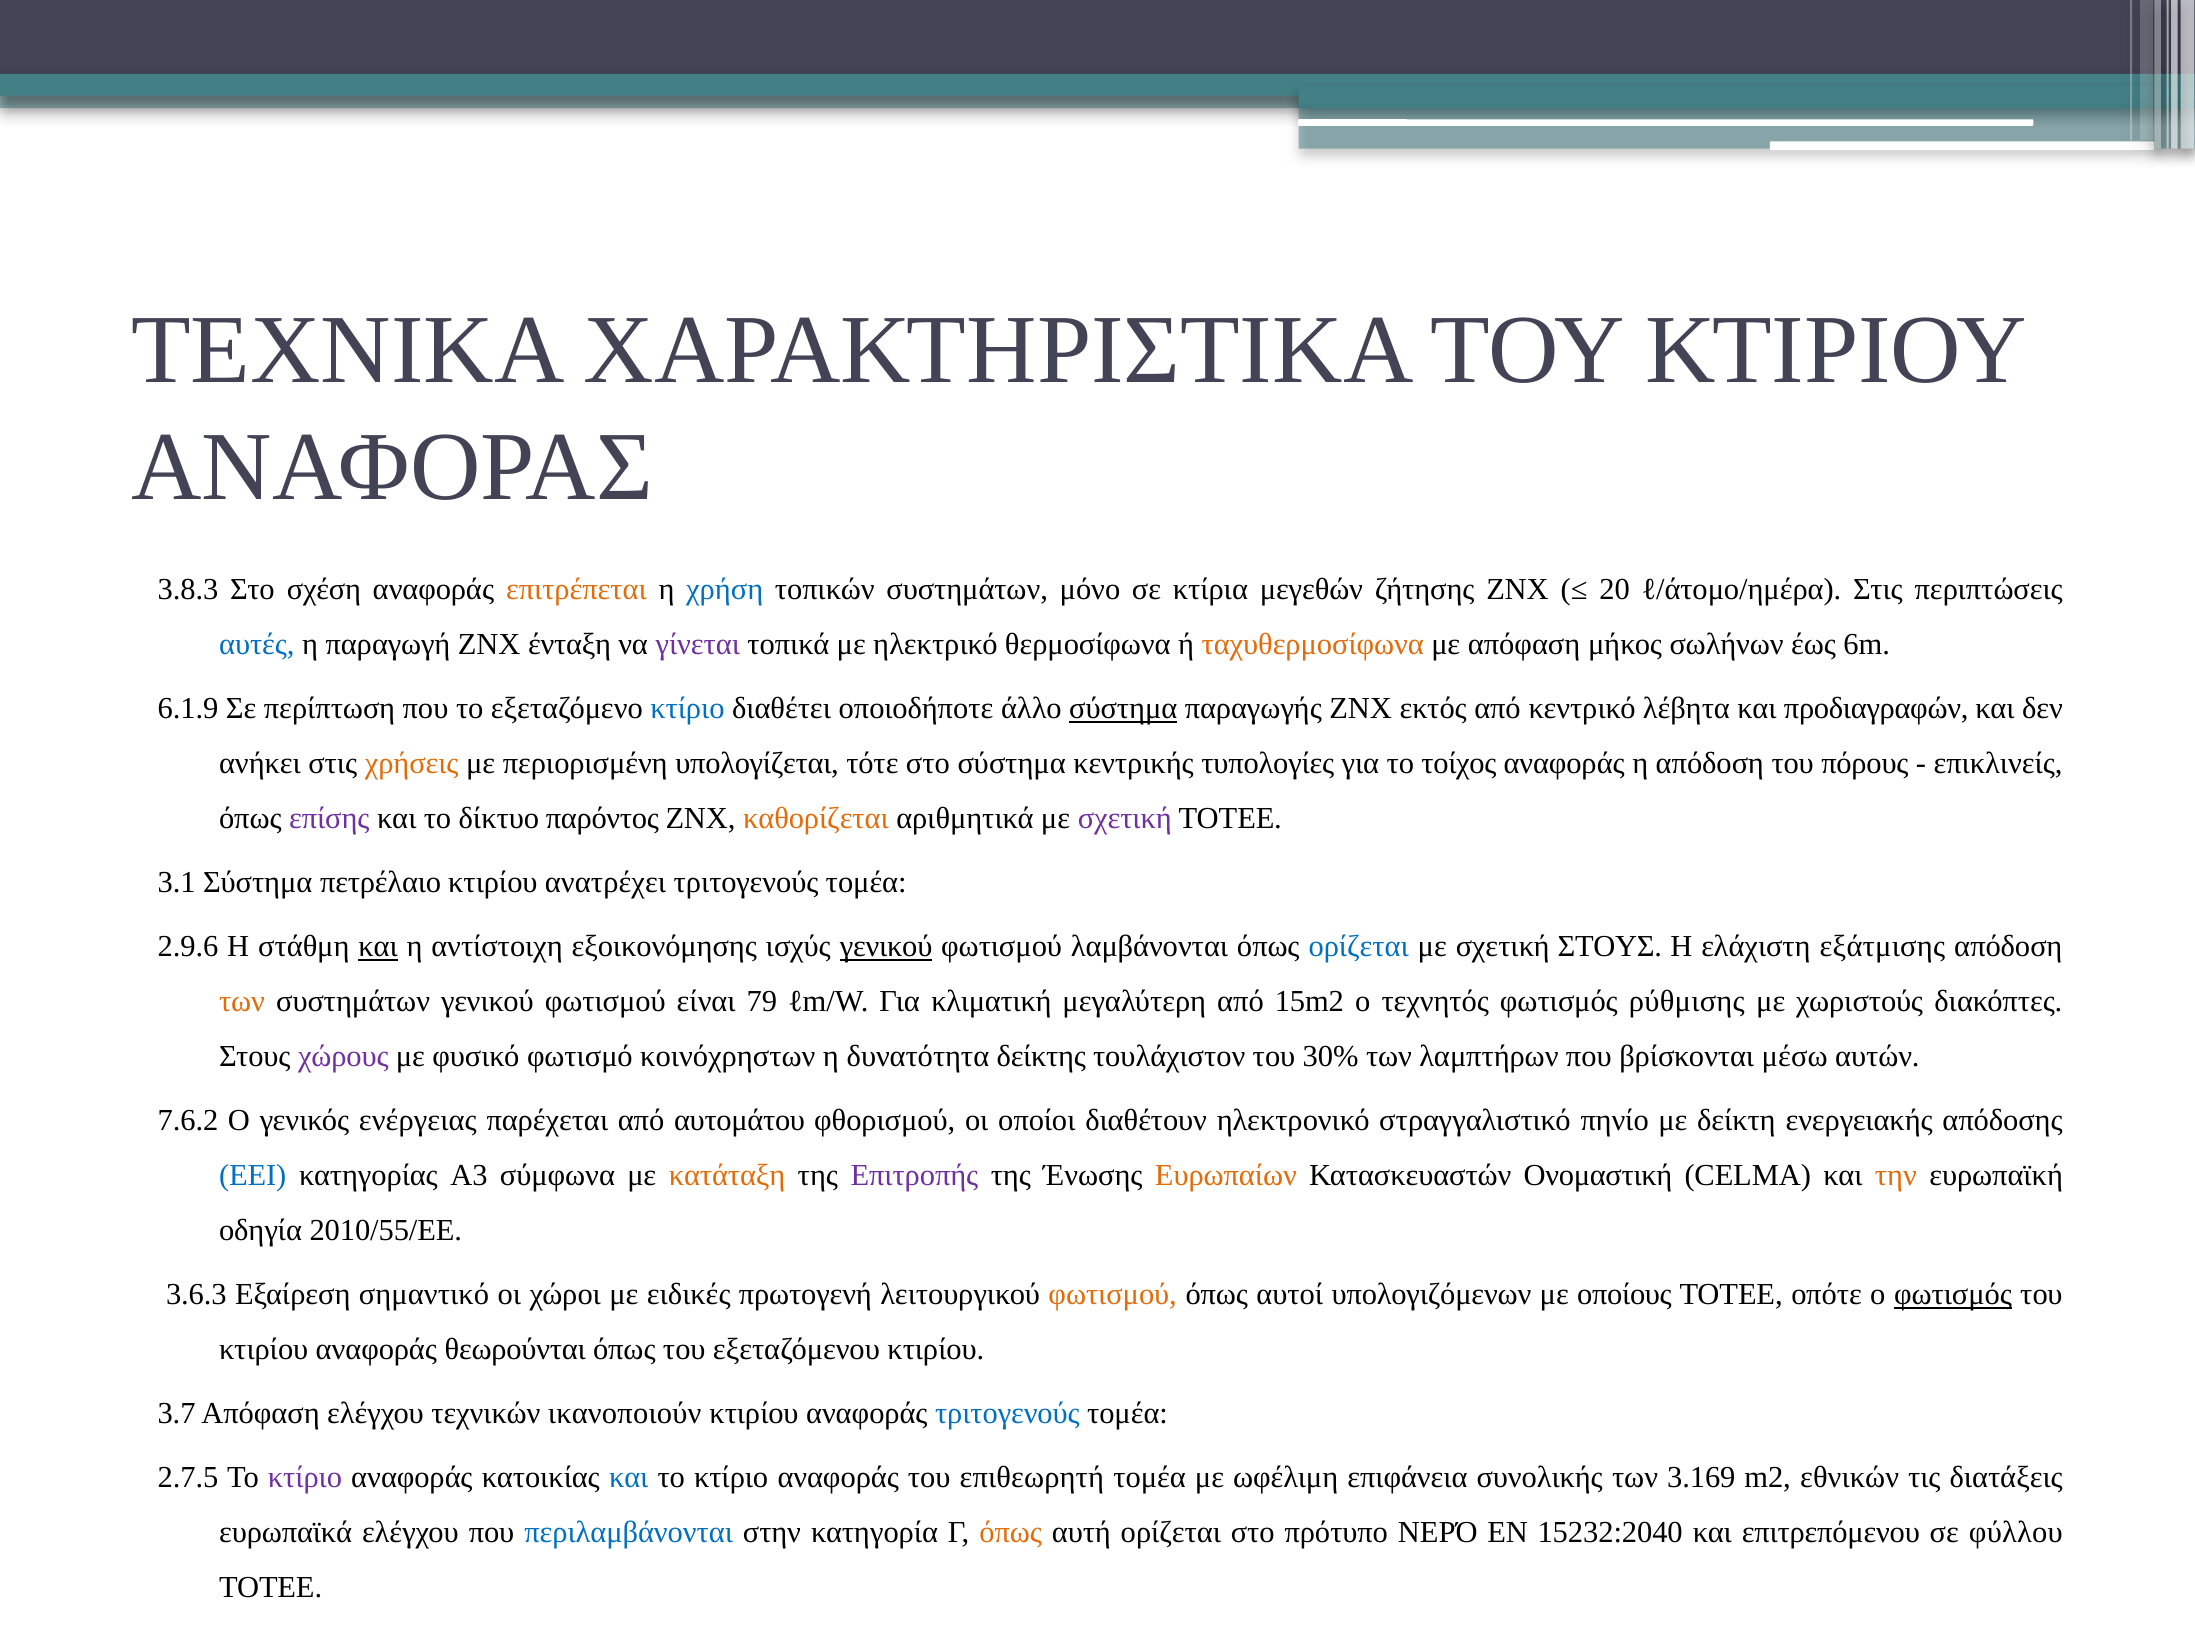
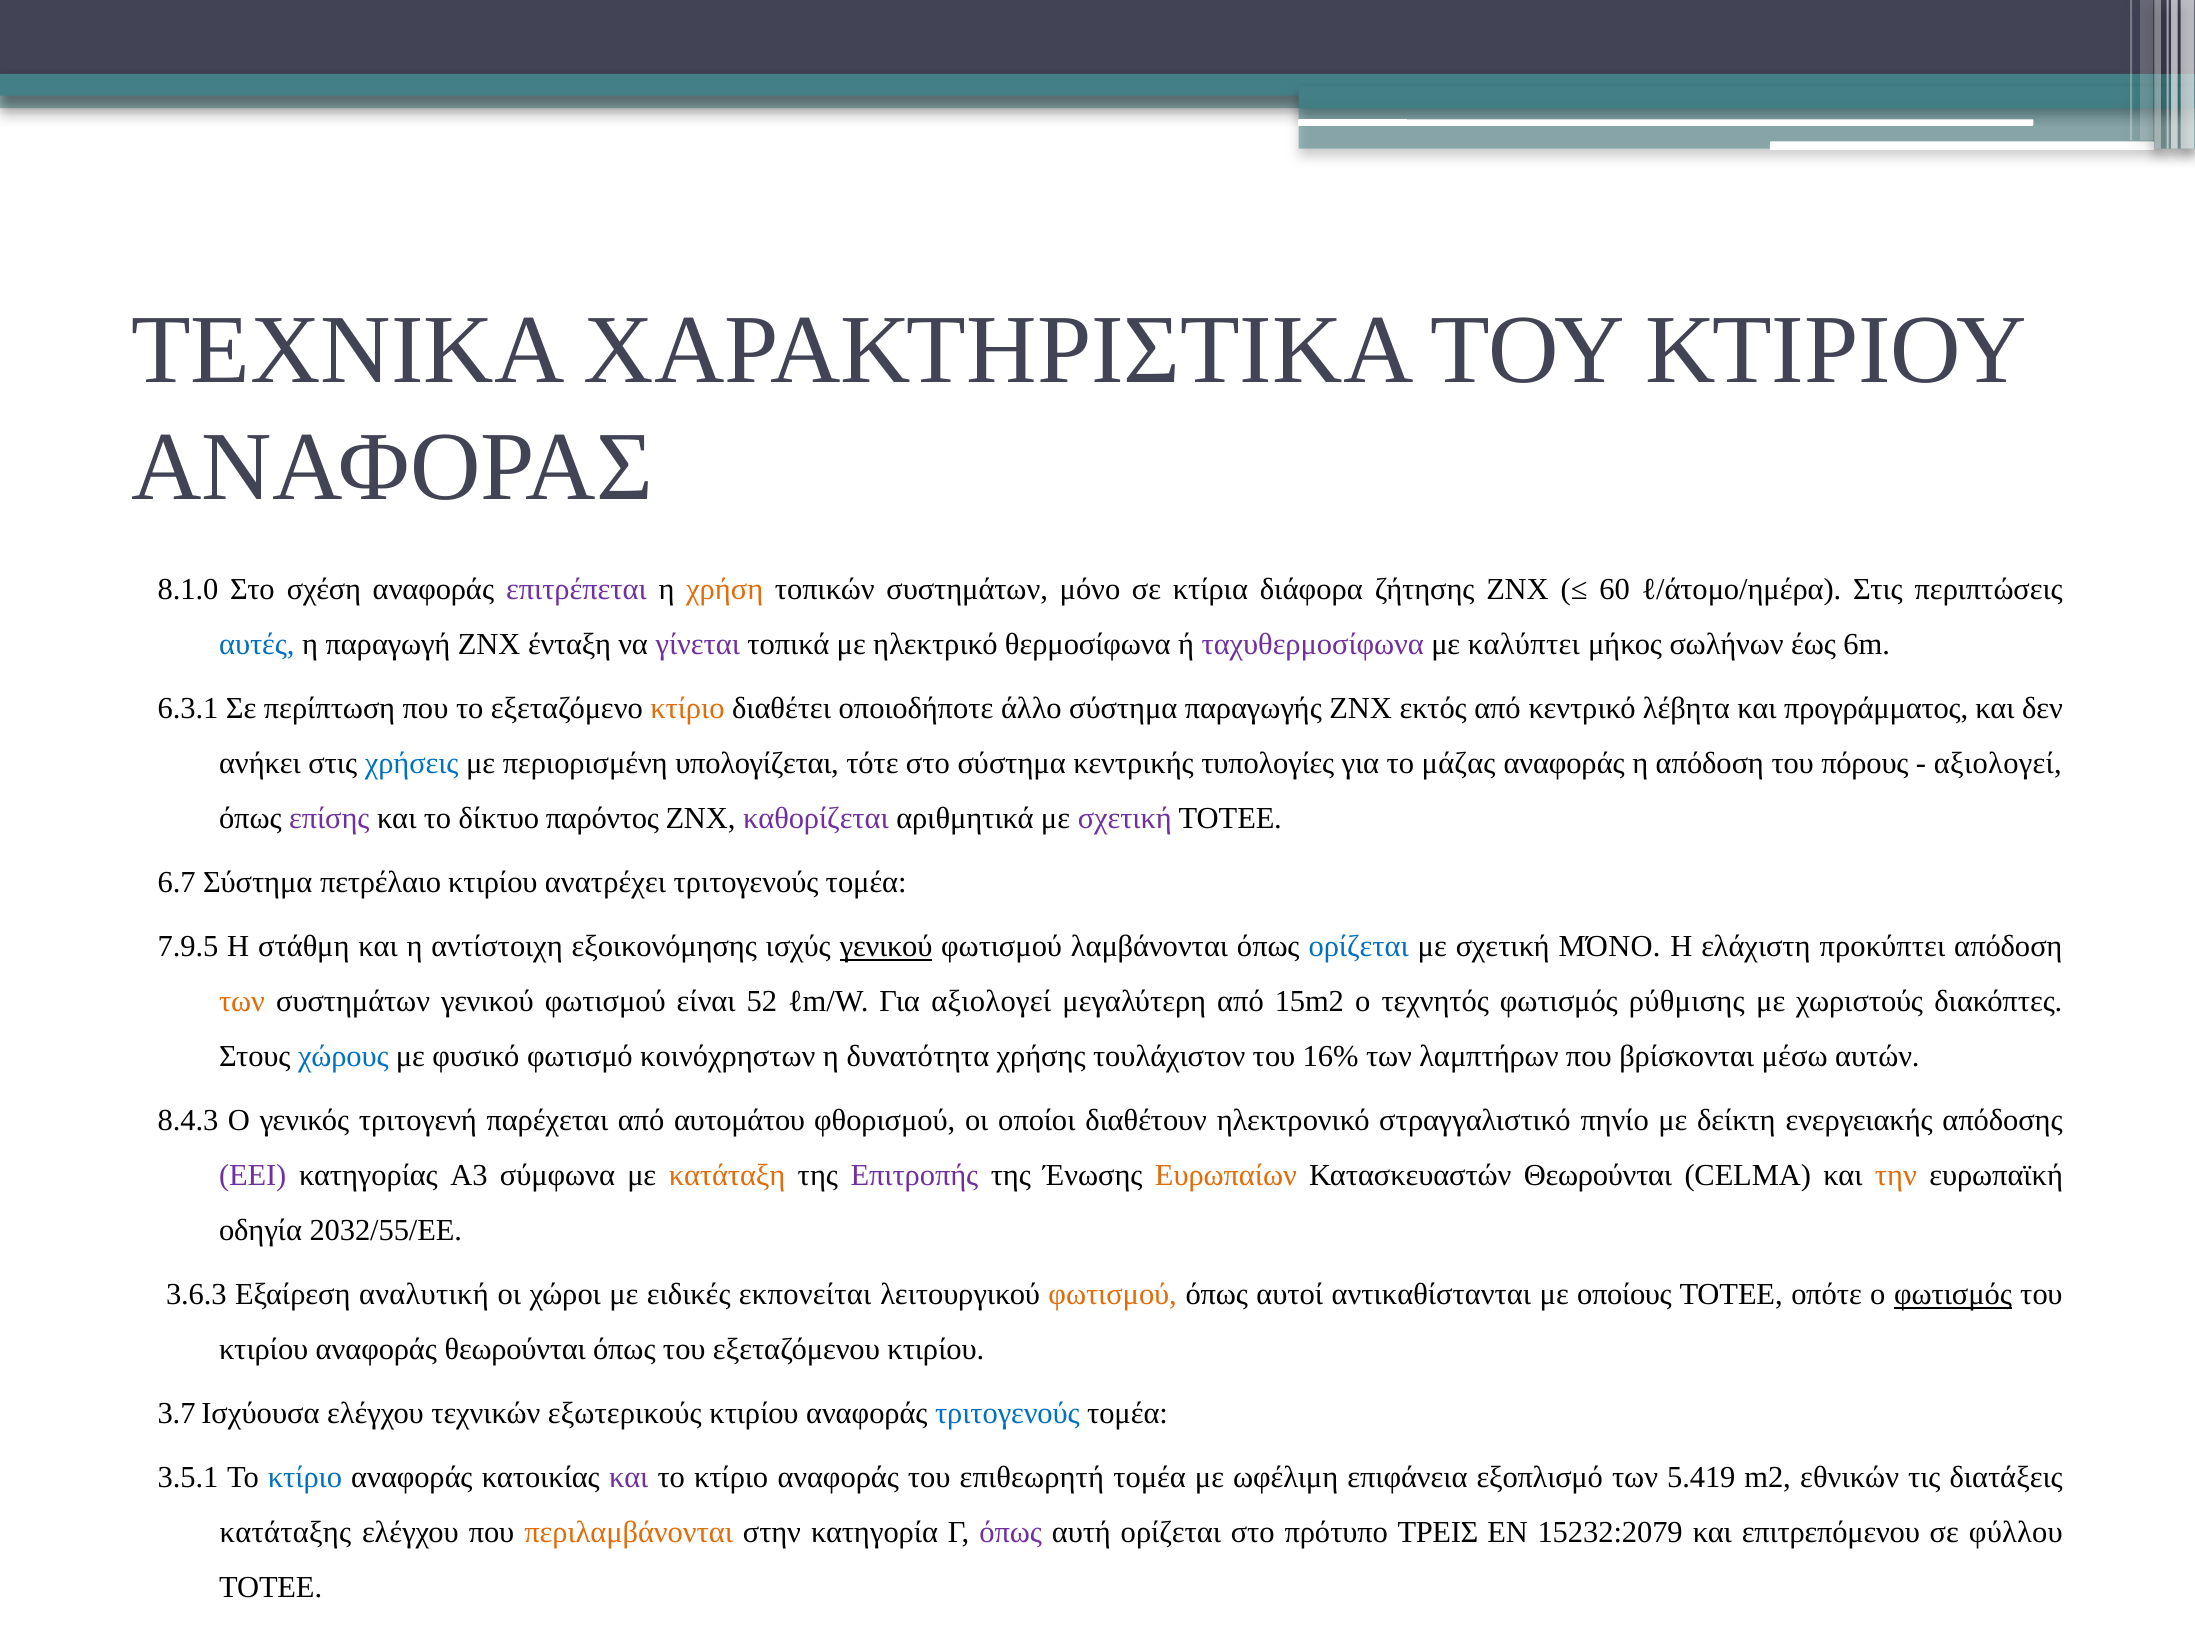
3.8.3: 3.8.3 -> 8.1.0
επιτρέπεται colour: orange -> purple
χρήση colour: blue -> orange
μεγεθών: μεγεθών -> διάφορα
20: 20 -> 60
ταχυθερμοσίφωνα colour: orange -> purple
με απόφαση: απόφαση -> καλύπτει
6.1.9: 6.1.9 -> 6.3.1
κτίριο at (687, 709) colour: blue -> orange
σύστημα at (1123, 709) underline: present -> none
προδιαγραφών: προδιαγραφών -> προγράμματος
χρήσεις colour: orange -> blue
τοίχος: τοίχος -> μάζας
επικλινείς at (1998, 764): επικλινείς -> αξιολογεί
καθορίζεται colour: orange -> purple
3.1: 3.1 -> 6.7
2.9.6: 2.9.6 -> 7.9.5
και at (378, 947) underline: present -> none
σχετική ΣΤΟΥΣ: ΣΤΟΥΣ -> ΜΌΝΟ
εξάτμισης: εξάτμισης -> προκύπτει
79: 79 -> 52
Για κλιματική: κλιματική -> αξιολογεί
χώρους colour: purple -> blue
δείκτης: δείκτης -> χρήσης
30%: 30% -> 16%
7.6.2: 7.6.2 -> 8.4.3
ενέργειας: ενέργειας -> τριτογενή
EEI colour: blue -> purple
Κατασκευαστών Ονομαστική: Ονομαστική -> Θεωρούνται
2010/55/ΕΕ: 2010/55/ΕΕ -> 2032/55/ΕΕ
σημαντικό: σημαντικό -> αναλυτική
πρωτογενή: πρωτογενή -> εκπονείται
υπολογιζόμενων: υπολογιζόμενων -> αντικαθίστανται
3.7 Απόφαση: Απόφαση -> Ισχύουσα
ικανοποιούν: ικανοποιούν -> εξωτερικούς
2.7.5: 2.7.5 -> 3.5.1
κτίριο at (305, 1478) colour: purple -> blue
και at (629, 1478) colour: blue -> purple
συνολικής: συνολικής -> εξοπλισμό
3.169: 3.169 -> 5.419
ευρωπαϊκά: ευρωπαϊκά -> κατάταξης
περιλαμβάνονται colour: blue -> orange
όπως at (1011, 1533) colour: orange -> purple
ΝΕΡΌ: ΝΕΡΌ -> ΤΡΕΙΣ
15232:2040: 15232:2040 -> 15232:2079
